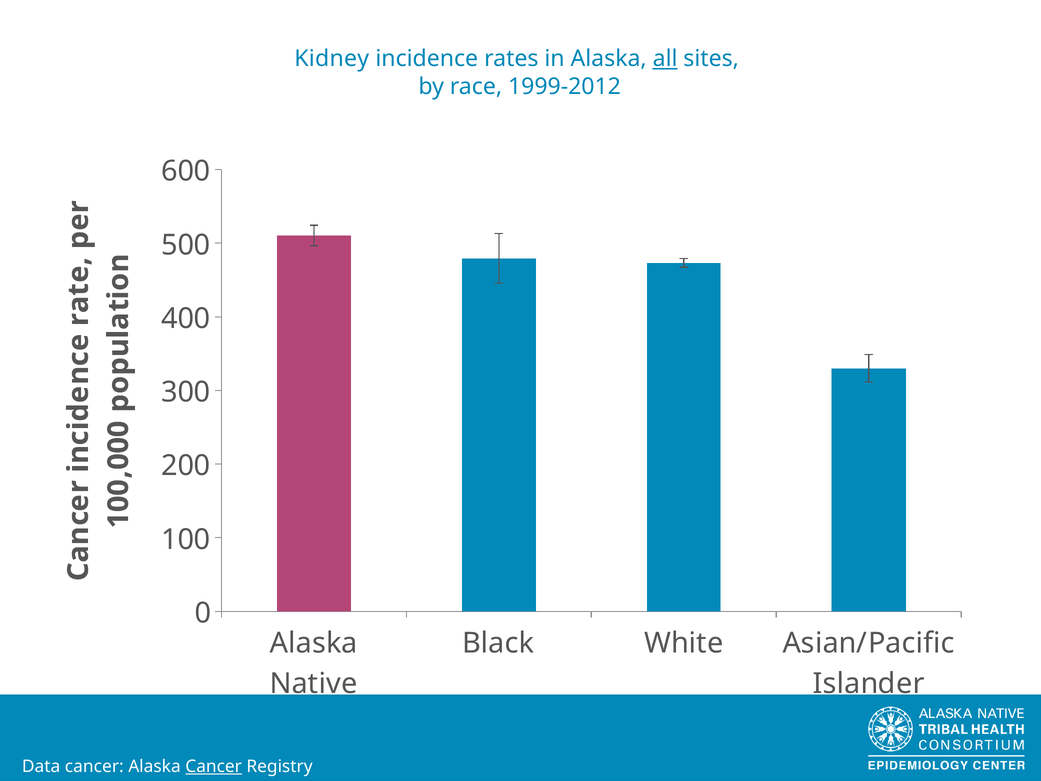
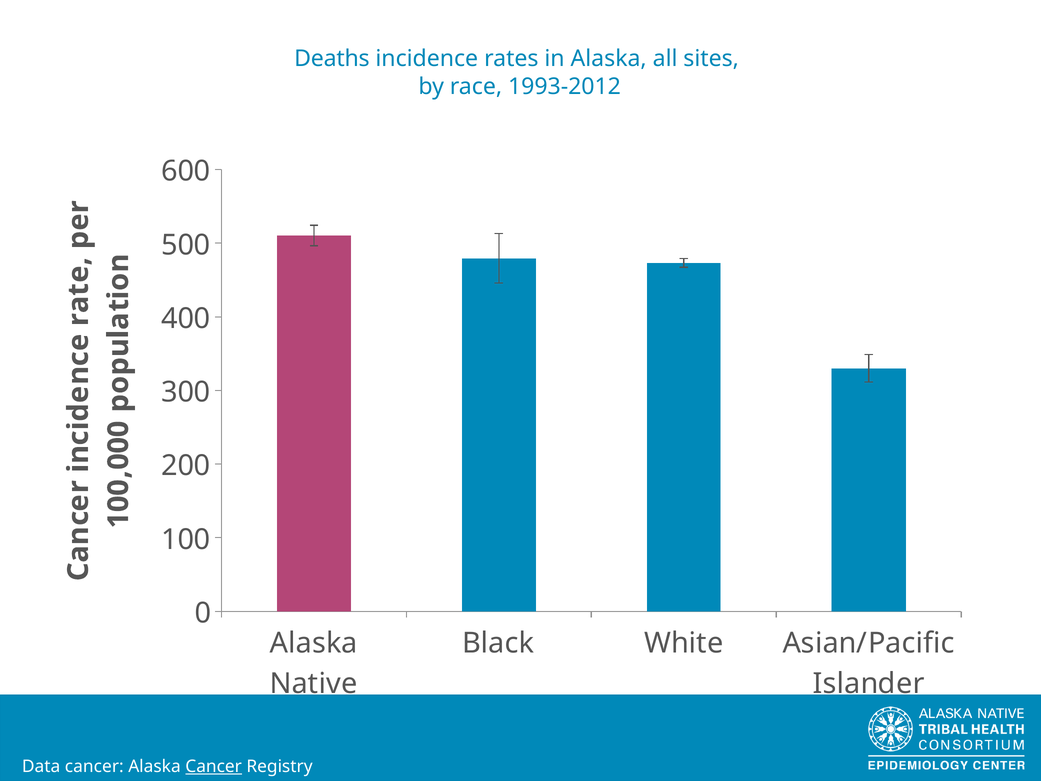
Kidney: Kidney -> Deaths
all underline: present -> none
1999-2012: 1999-2012 -> 1993-2012
